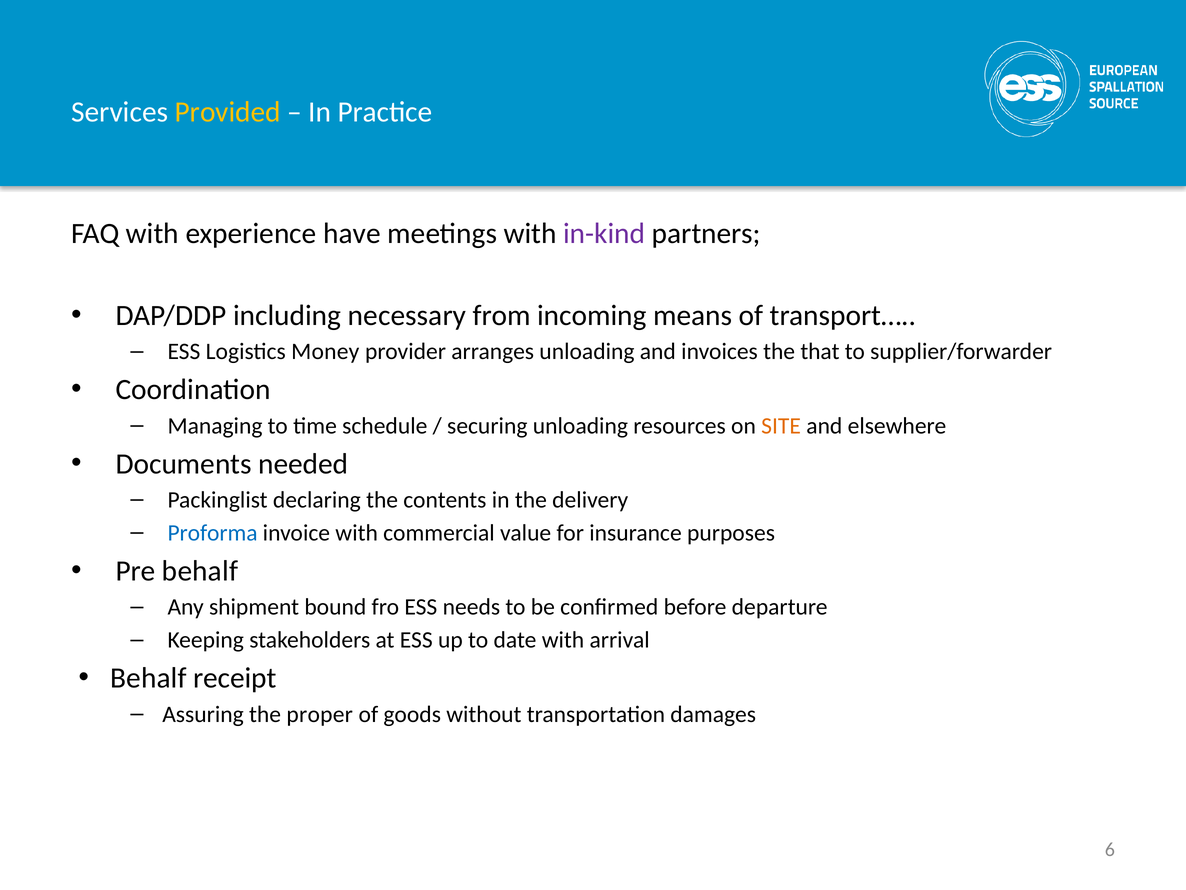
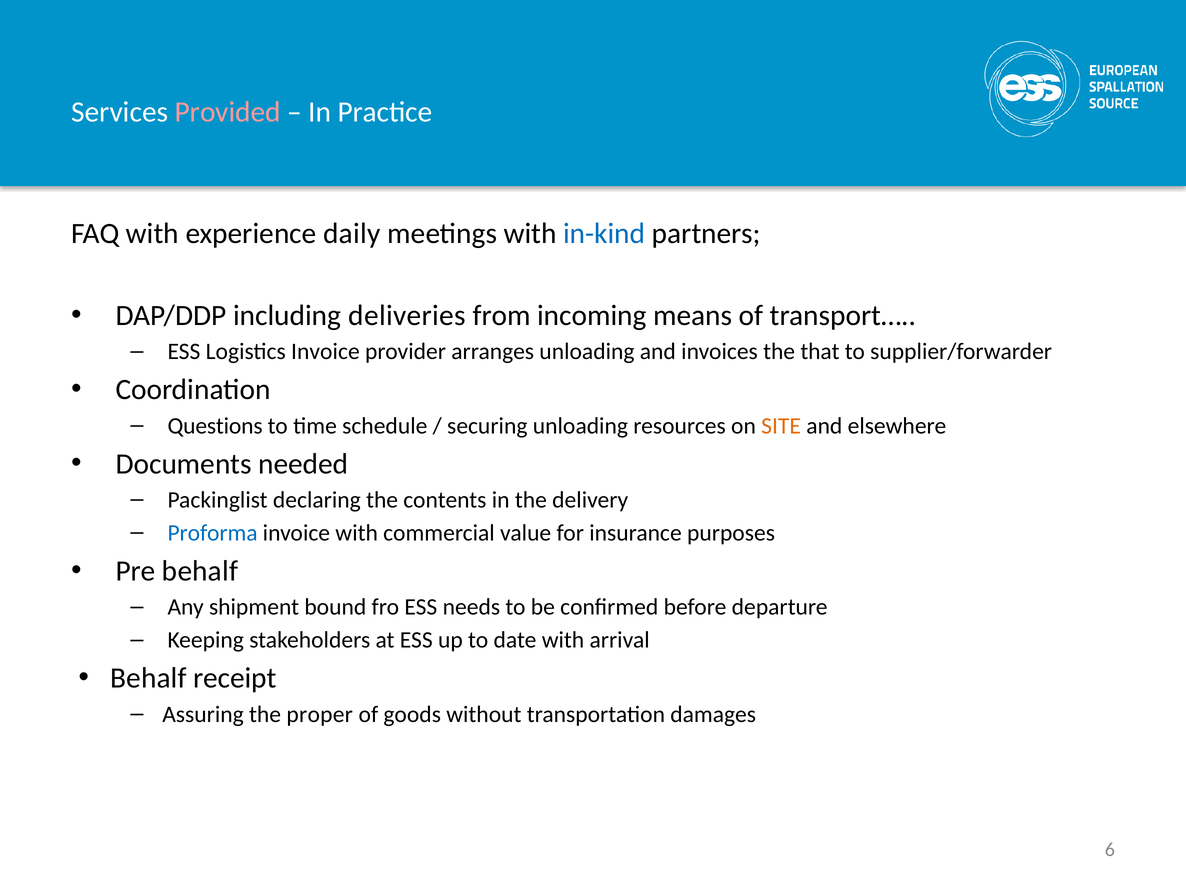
Provided colour: yellow -> pink
have: have -> daily
in-kind colour: purple -> blue
necessary: necessary -> deliveries
Logistics Money: Money -> Invoice
Managing: Managing -> Questions
